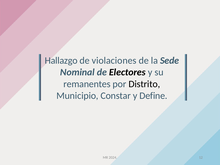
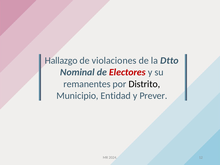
Sede: Sede -> Dtto
Electores colour: black -> red
Constar: Constar -> Entidad
Define: Define -> Prever
